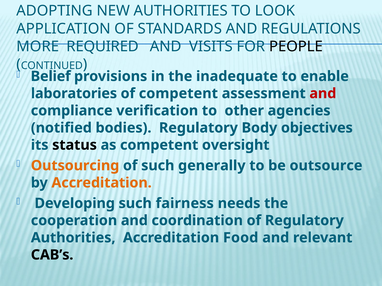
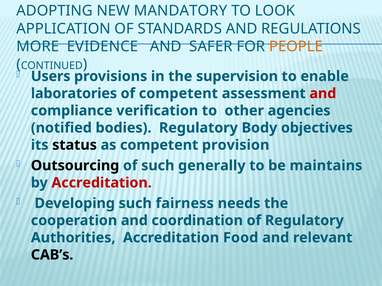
NEW AUTHORITIES: AUTHORITIES -> MANDATORY
REQUIRED: REQUIRED -> EVIDENCE
VISITS: VISITS -> SAFER
PEOPLE colour: black -> orange
Belief: Belief -> Users
inadequate: inadequate -> supervision
oversight: oversight -> provision
Outsourcing colour: orange -> black
outsource: outsource -> maintains
Accreditation at (102, 183) colour: orange -> red
